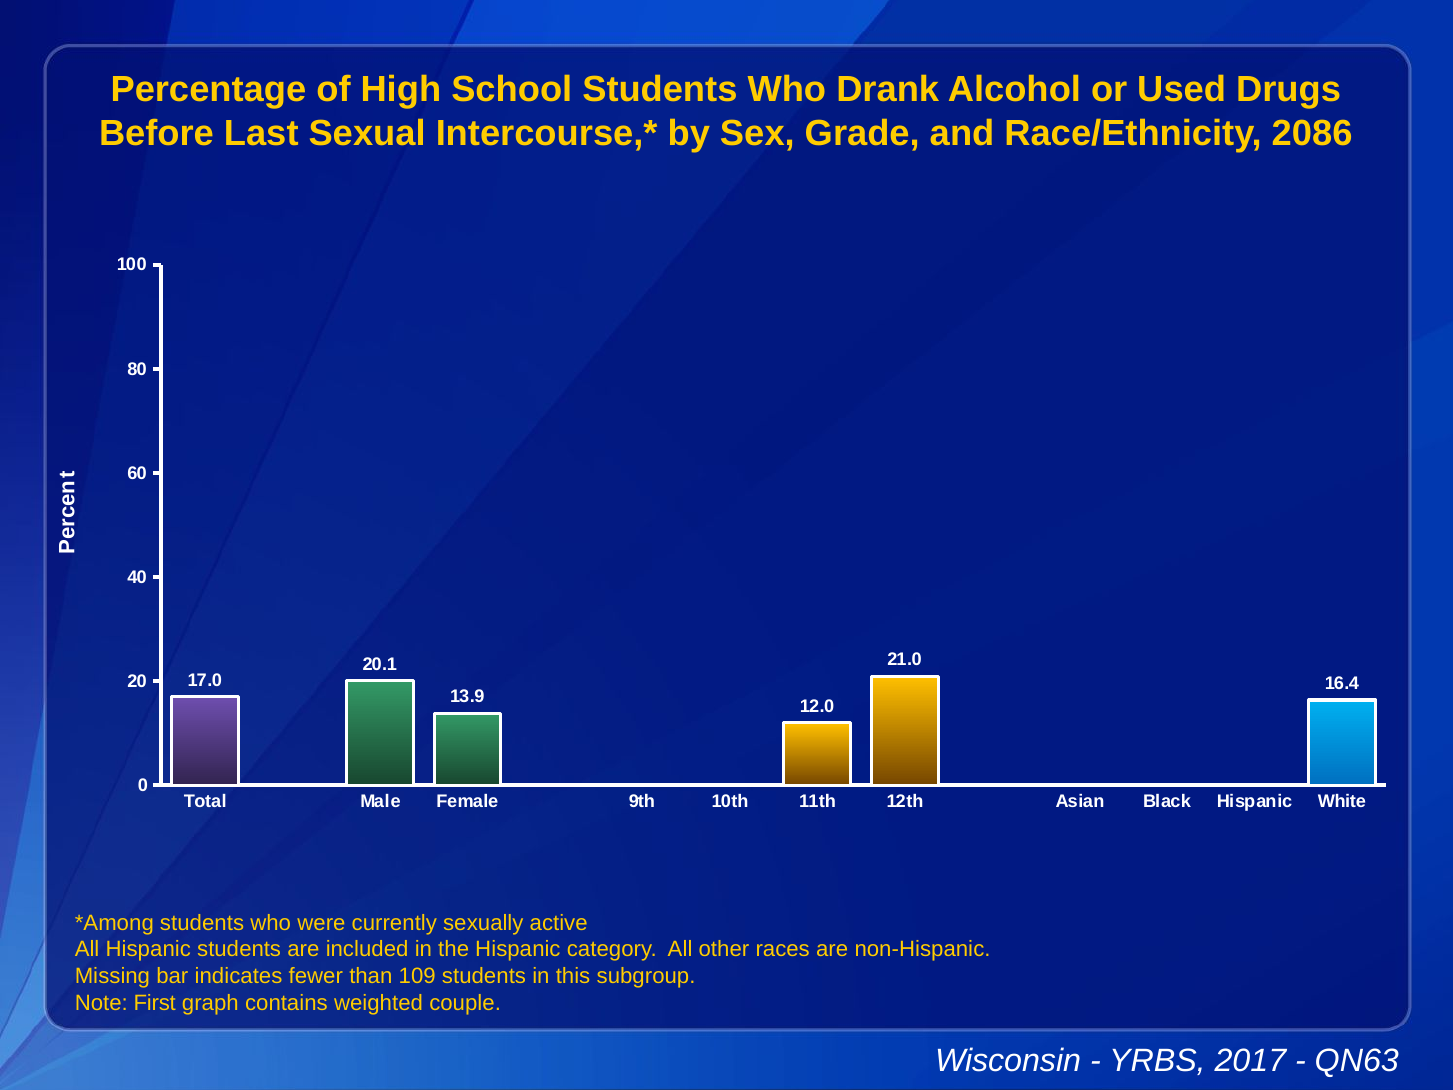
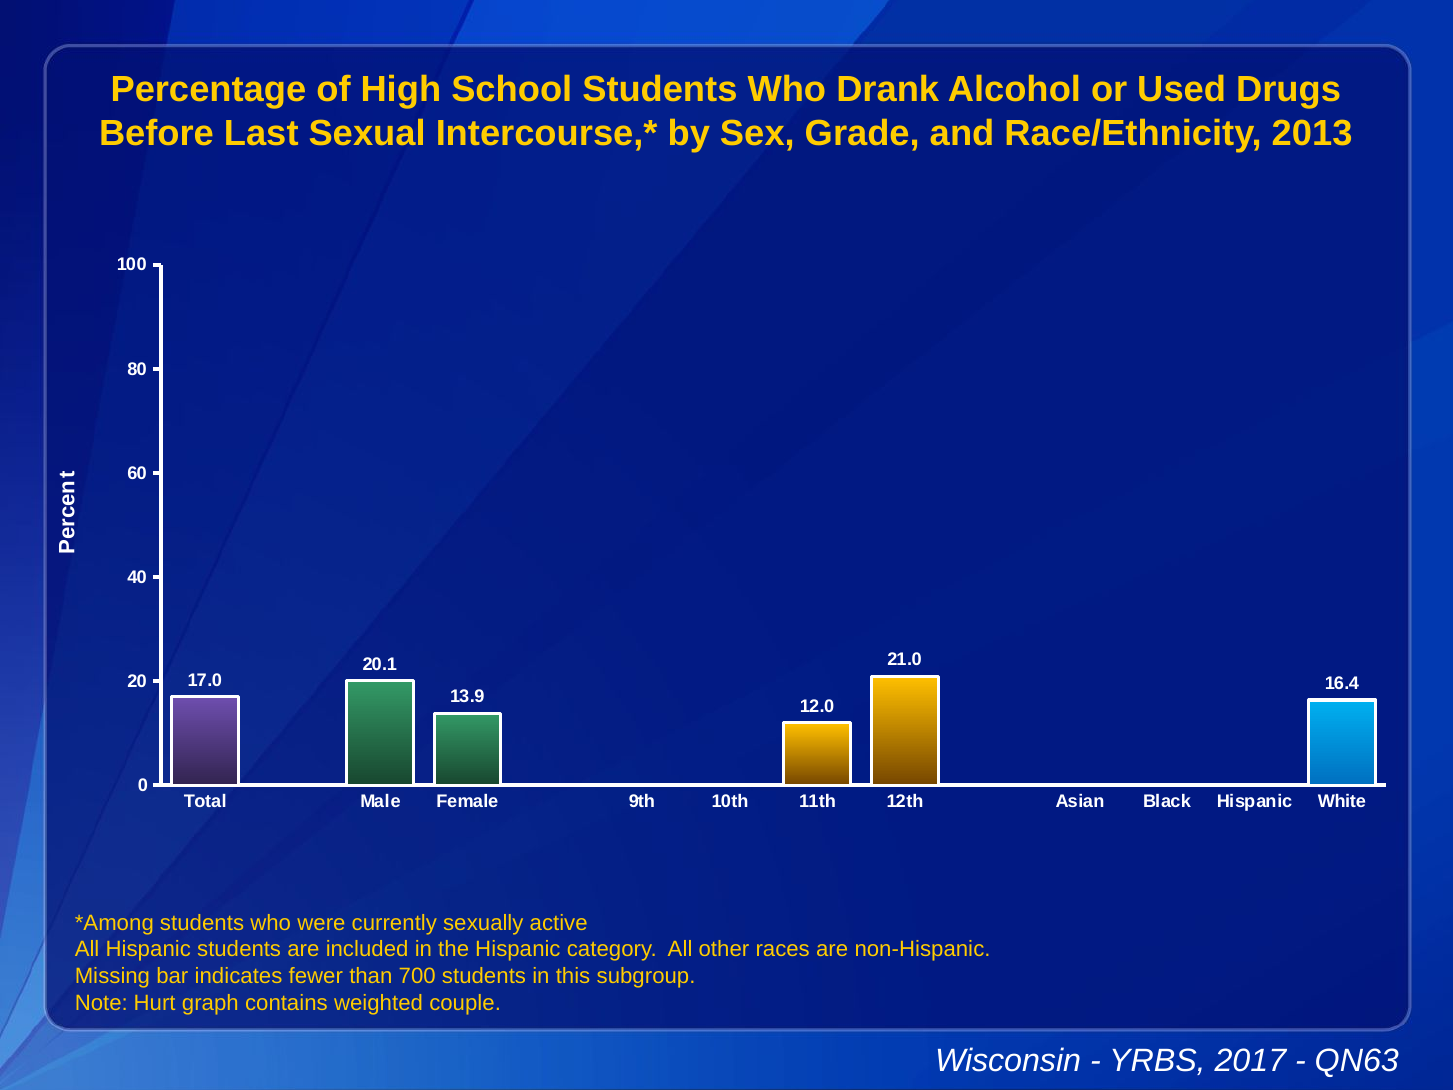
2086: 2086 -> 2013
109: 109 -> 700
First: First -> Hurt
